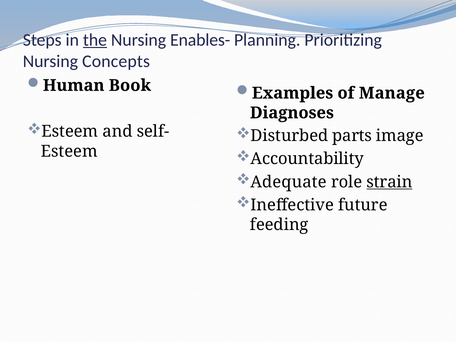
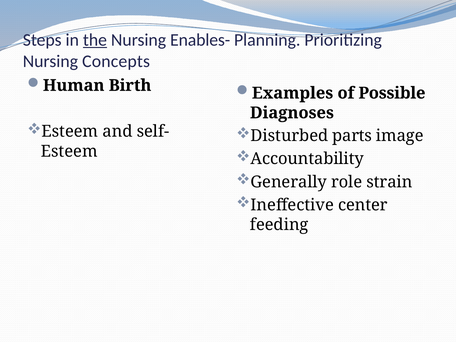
Book: Book -> Birth
Manage: Manage -> Possible
Adequate: Adequate -> Generally
strain underline: present -> none
future: future -> center
